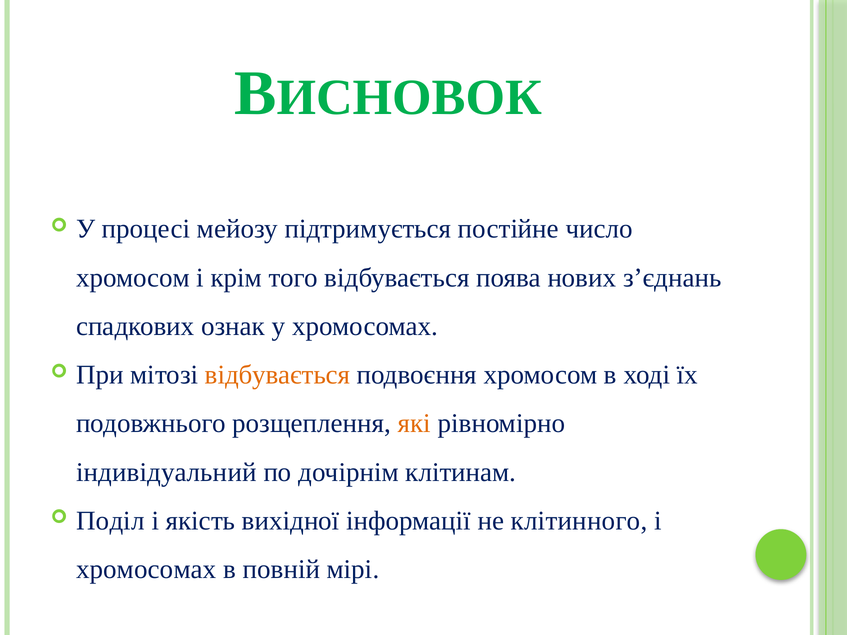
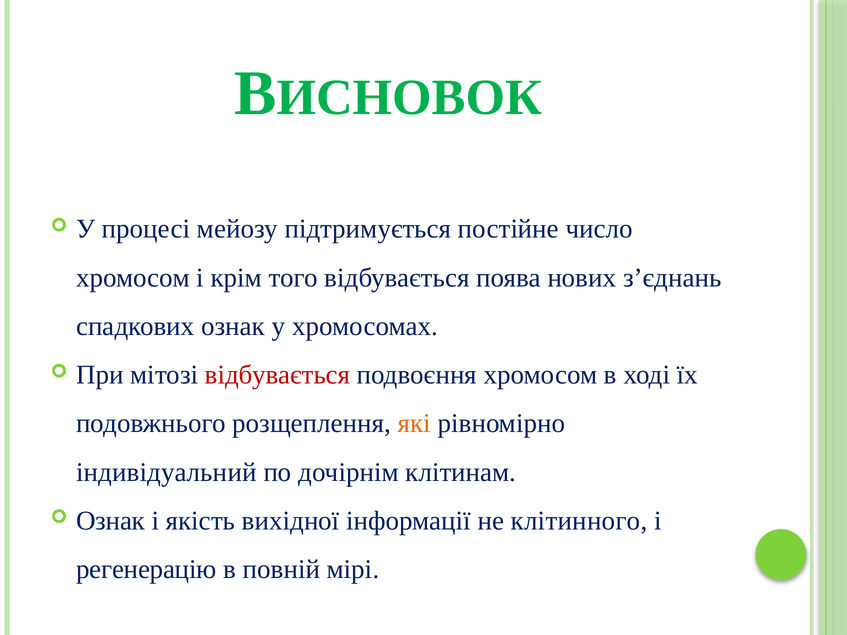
відбувається at (278, 375) colour: orange -> red
Поділ at (110, 521): Поділ -> Ознак
хромосомах at (146, 570): хромосомах -> регенерацію
